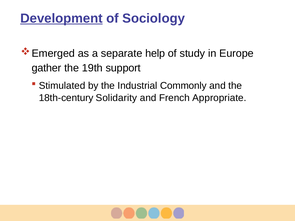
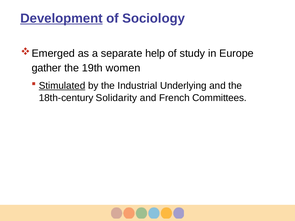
support: support -> women
Stimulated underline: none -> present
Commonly: Commonly -> Underlying
Appropriate: Appropriate -> Committees
